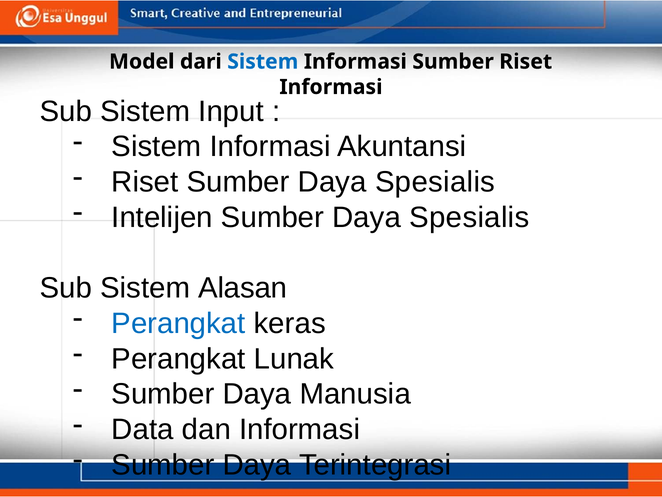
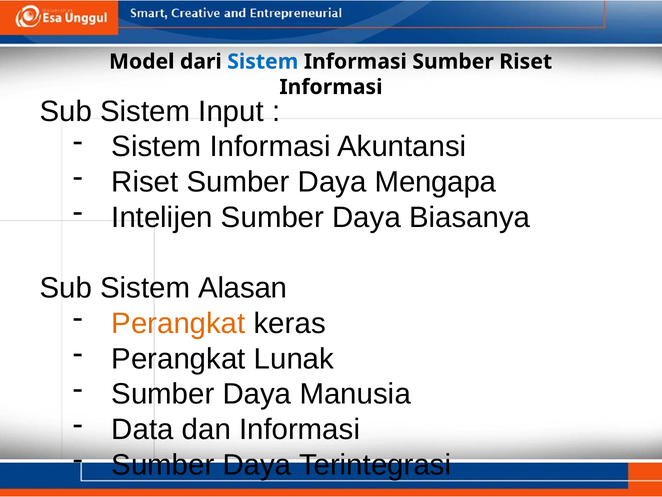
Riset Sumber Daya Spesialis: Spesialis -> Mengapa
Intelijen Sumber Daya Spesialis: Spesialis -> Biasanya
Perangkat at (178, 323) colour: blue -> orange
